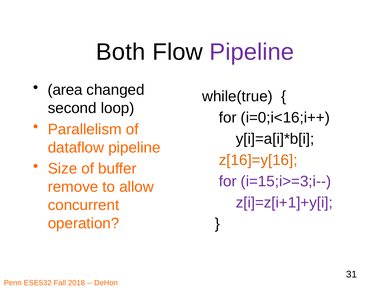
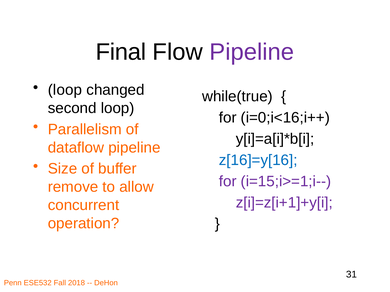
Both: Both -> Final
area at (65, 90): area -> loop
z[16]=y[16 colour: orange -> blue
i=15;i>=3;i--: i=15;i>=3;i-- -> i=15;i>=1;i--
